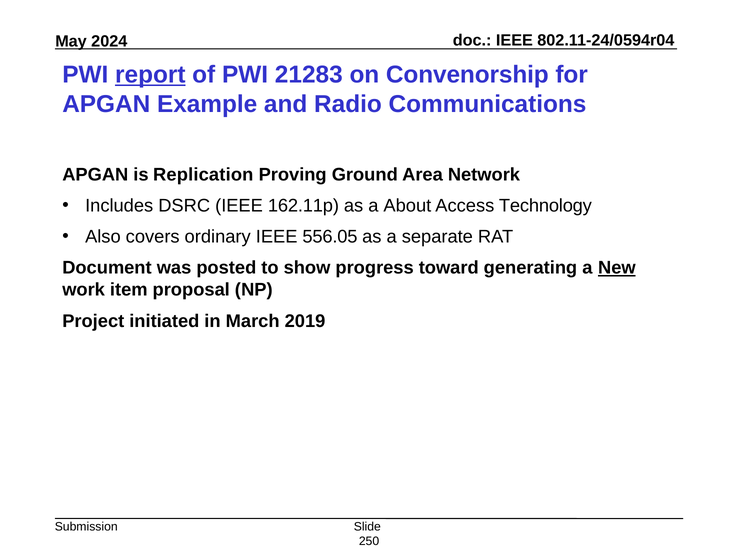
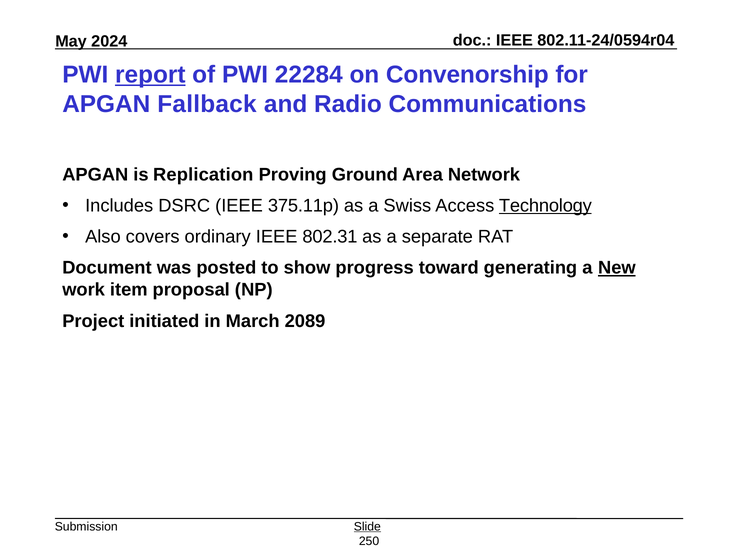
21283: 21283 -> 22284
Example: Example -> Fallback
162.11p: 162.11p -> 375.11p
About: About -> Swiss
Technology underline: none -> present
556.05: 556.05 -> 802.31
2019: 2019 -> 2089
Slide underline: none -> present
